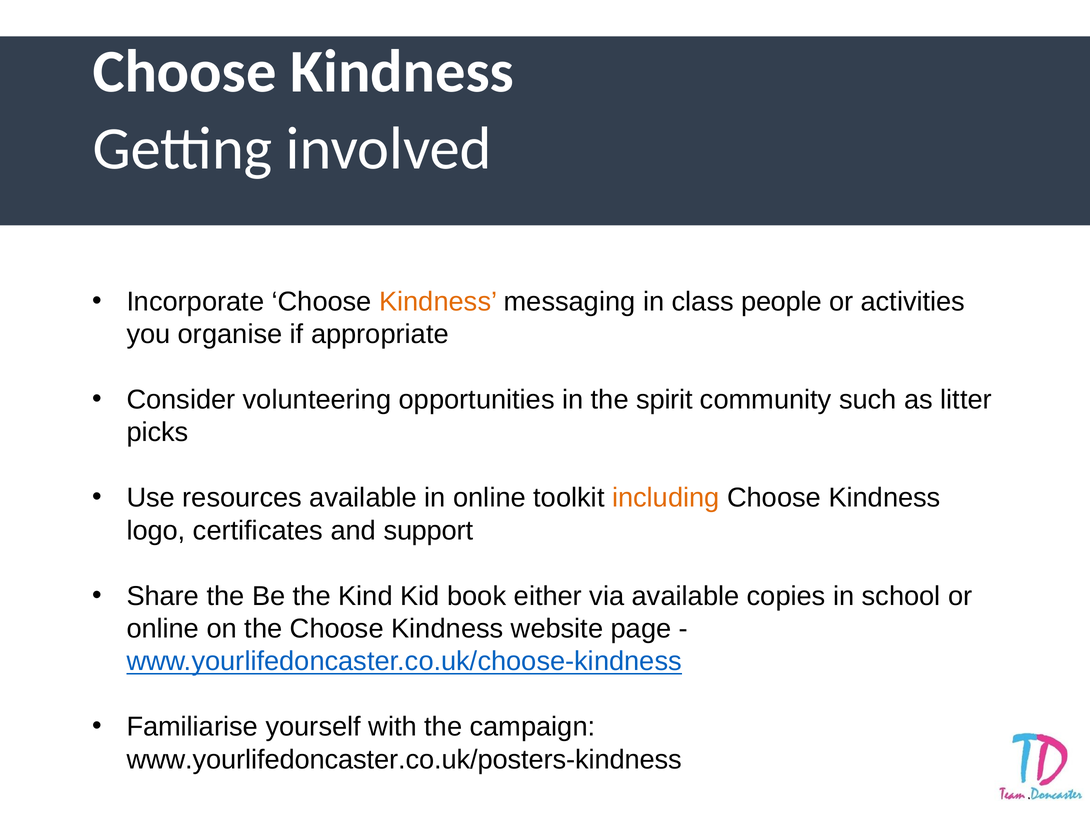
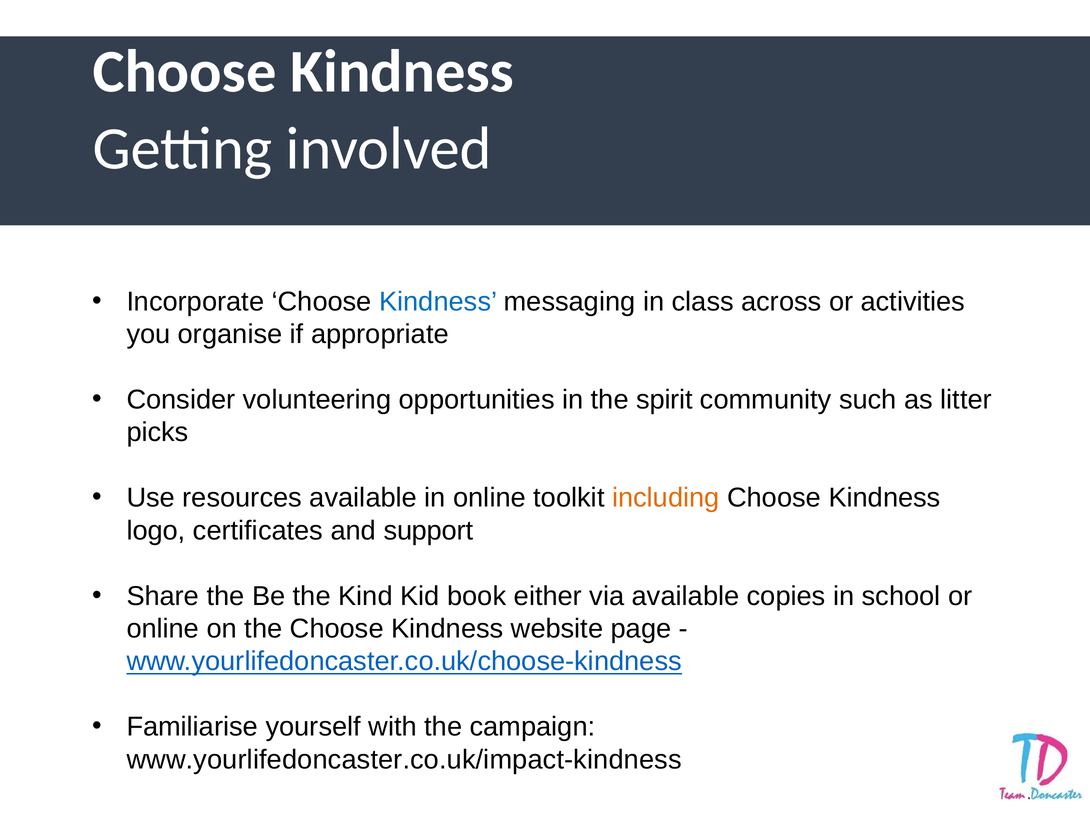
Kindness at (438, 301) colour: orange -> blue
people: people -> across
www.yourlifedoncaster.co.uk/posters-kindness: www.yourlifedoncaster.co.uk/posters-kindness -> www.yourlifedoncaster.co.uk/impact-kindness
